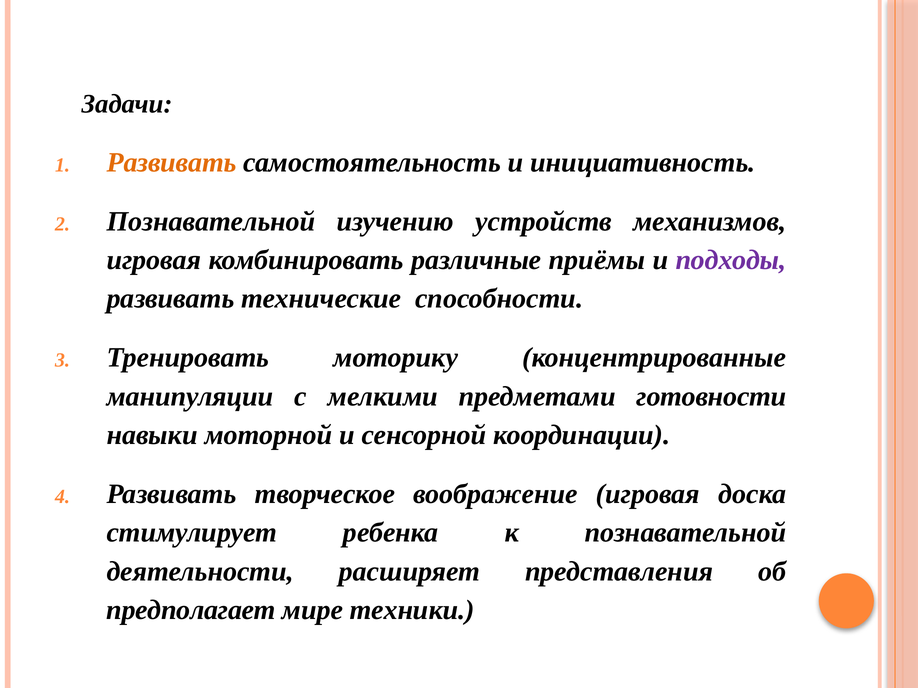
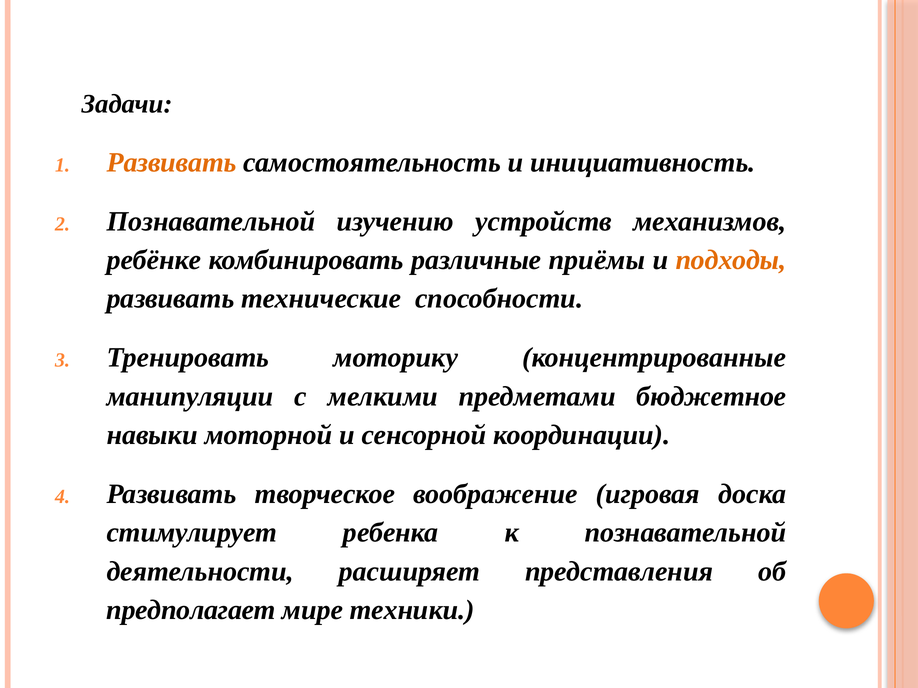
игровая at (154, 260): игровая -> ребёнке
подходы colour: purple -> orange
готовности: готовности -> бюджетное
